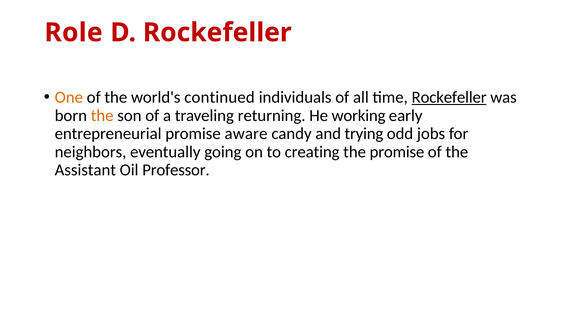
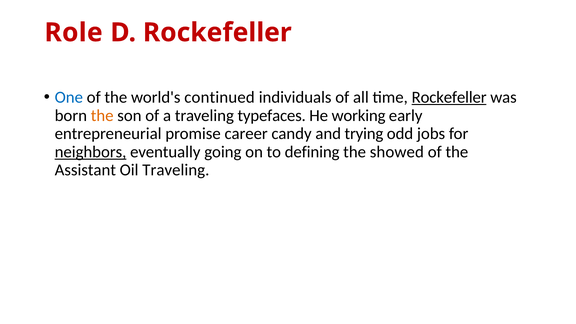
One colour: orange -> blue
returning: returning -> typefaces
aware: aware -> career
neighbors underline: none -> present
creating: creating -> defining
the promise: promise -> showed
Oil Professor: Professor -> Traveling
